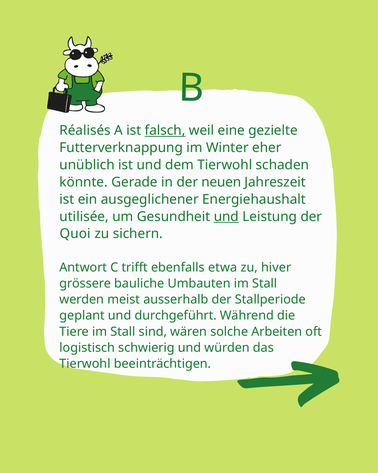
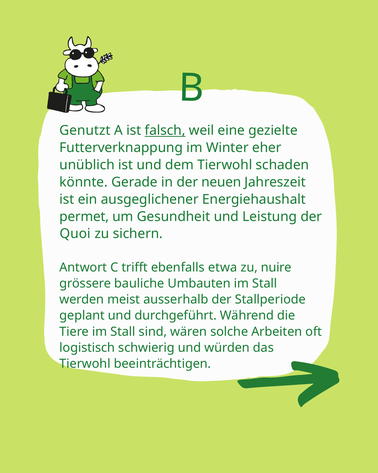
Réalisés: Réalisés -> Genutzt
utilisée: utilisée -> permet
und at (226, 216) underline: present -> none
hiver: hiver -> nuire
